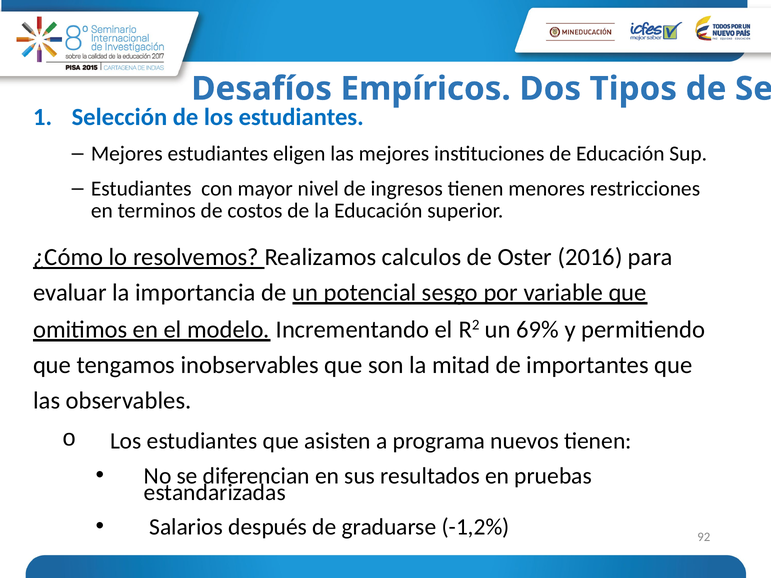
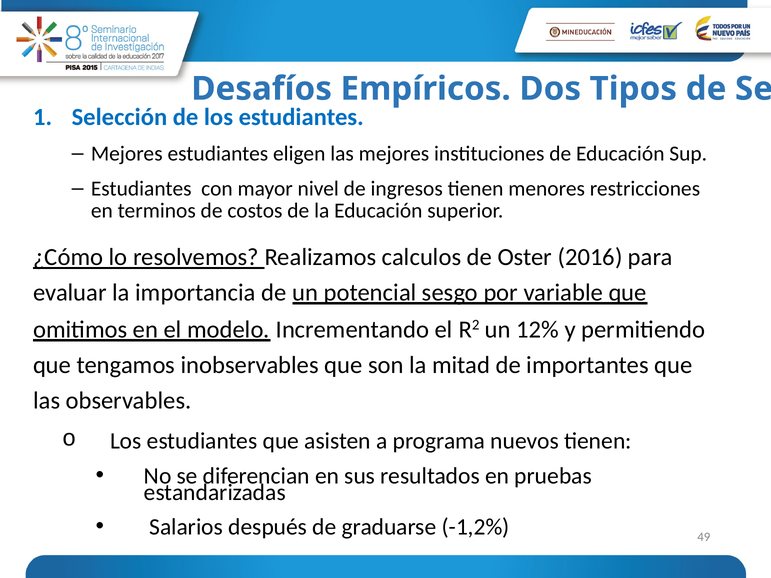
69%: 69% -> 12%
92: 92 -> 49
